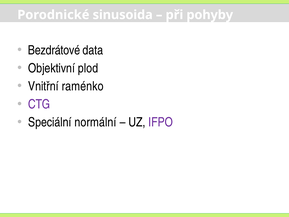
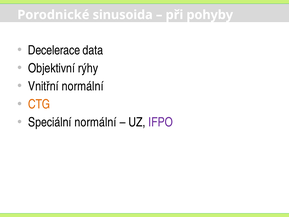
Bezdrátové: Bezdrátové -> Decelerace
plod: plod -> rýhy
Vnitřní raménko: raménko -> normální
CTG colour: purple -> orange
